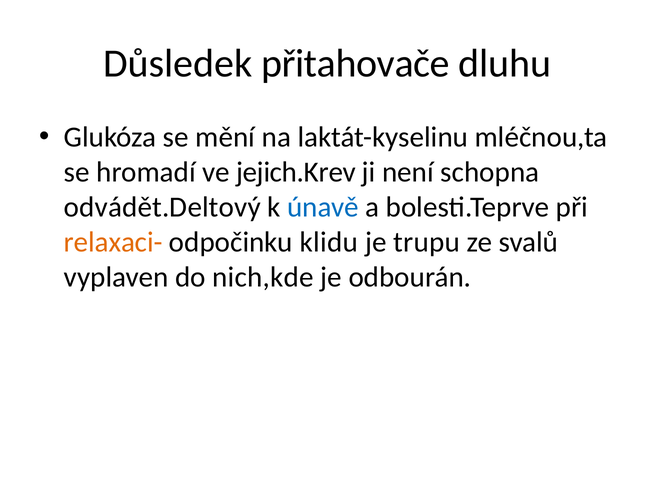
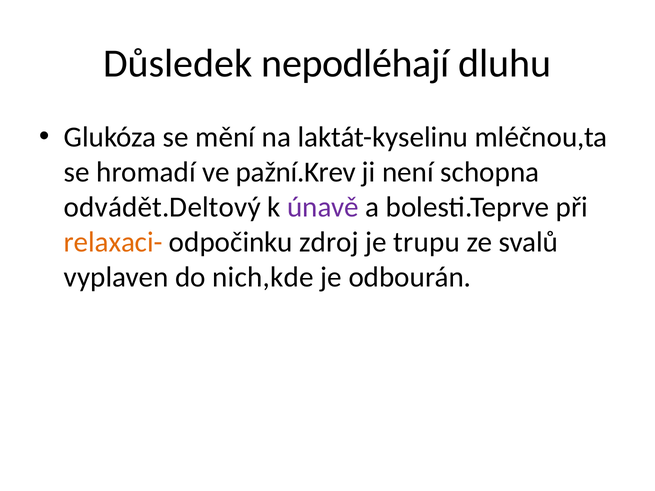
přitahovače: přitahovače -> nepodléhají
jejich.Krev: jejich.Krev -> pažní.Krev
únavě colour: blue -> purple
klidu: klidu -> zdroj
